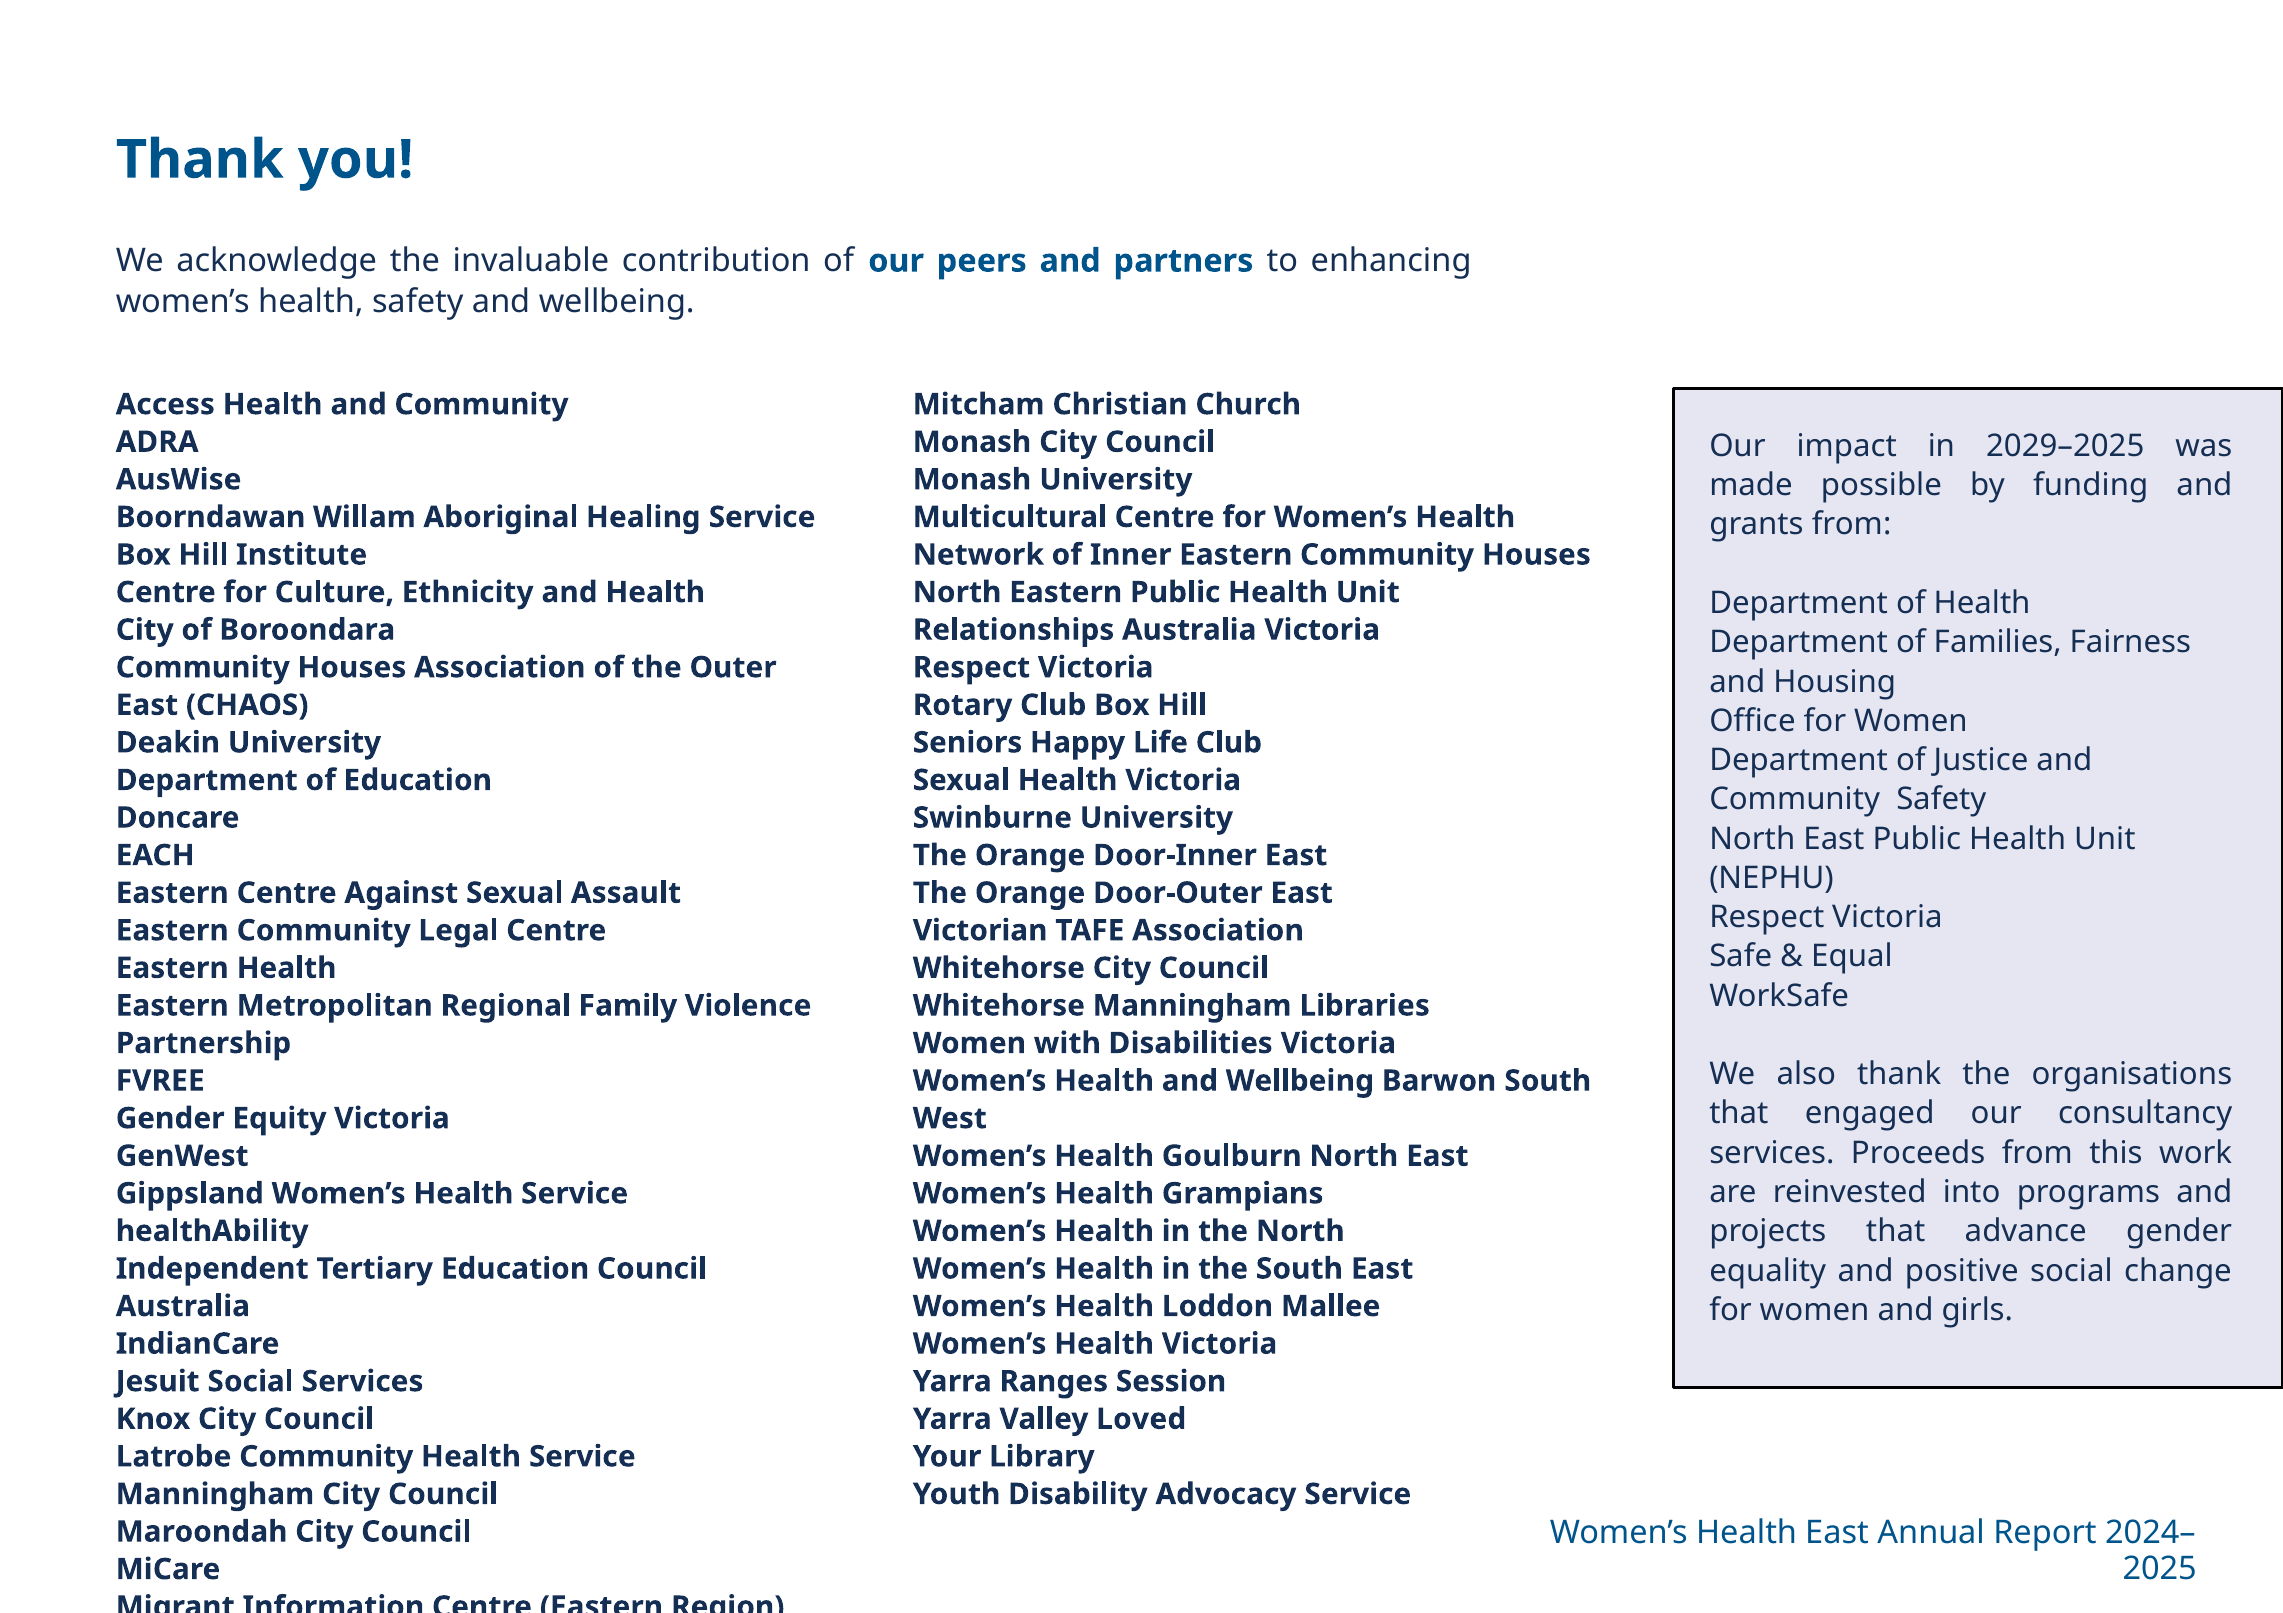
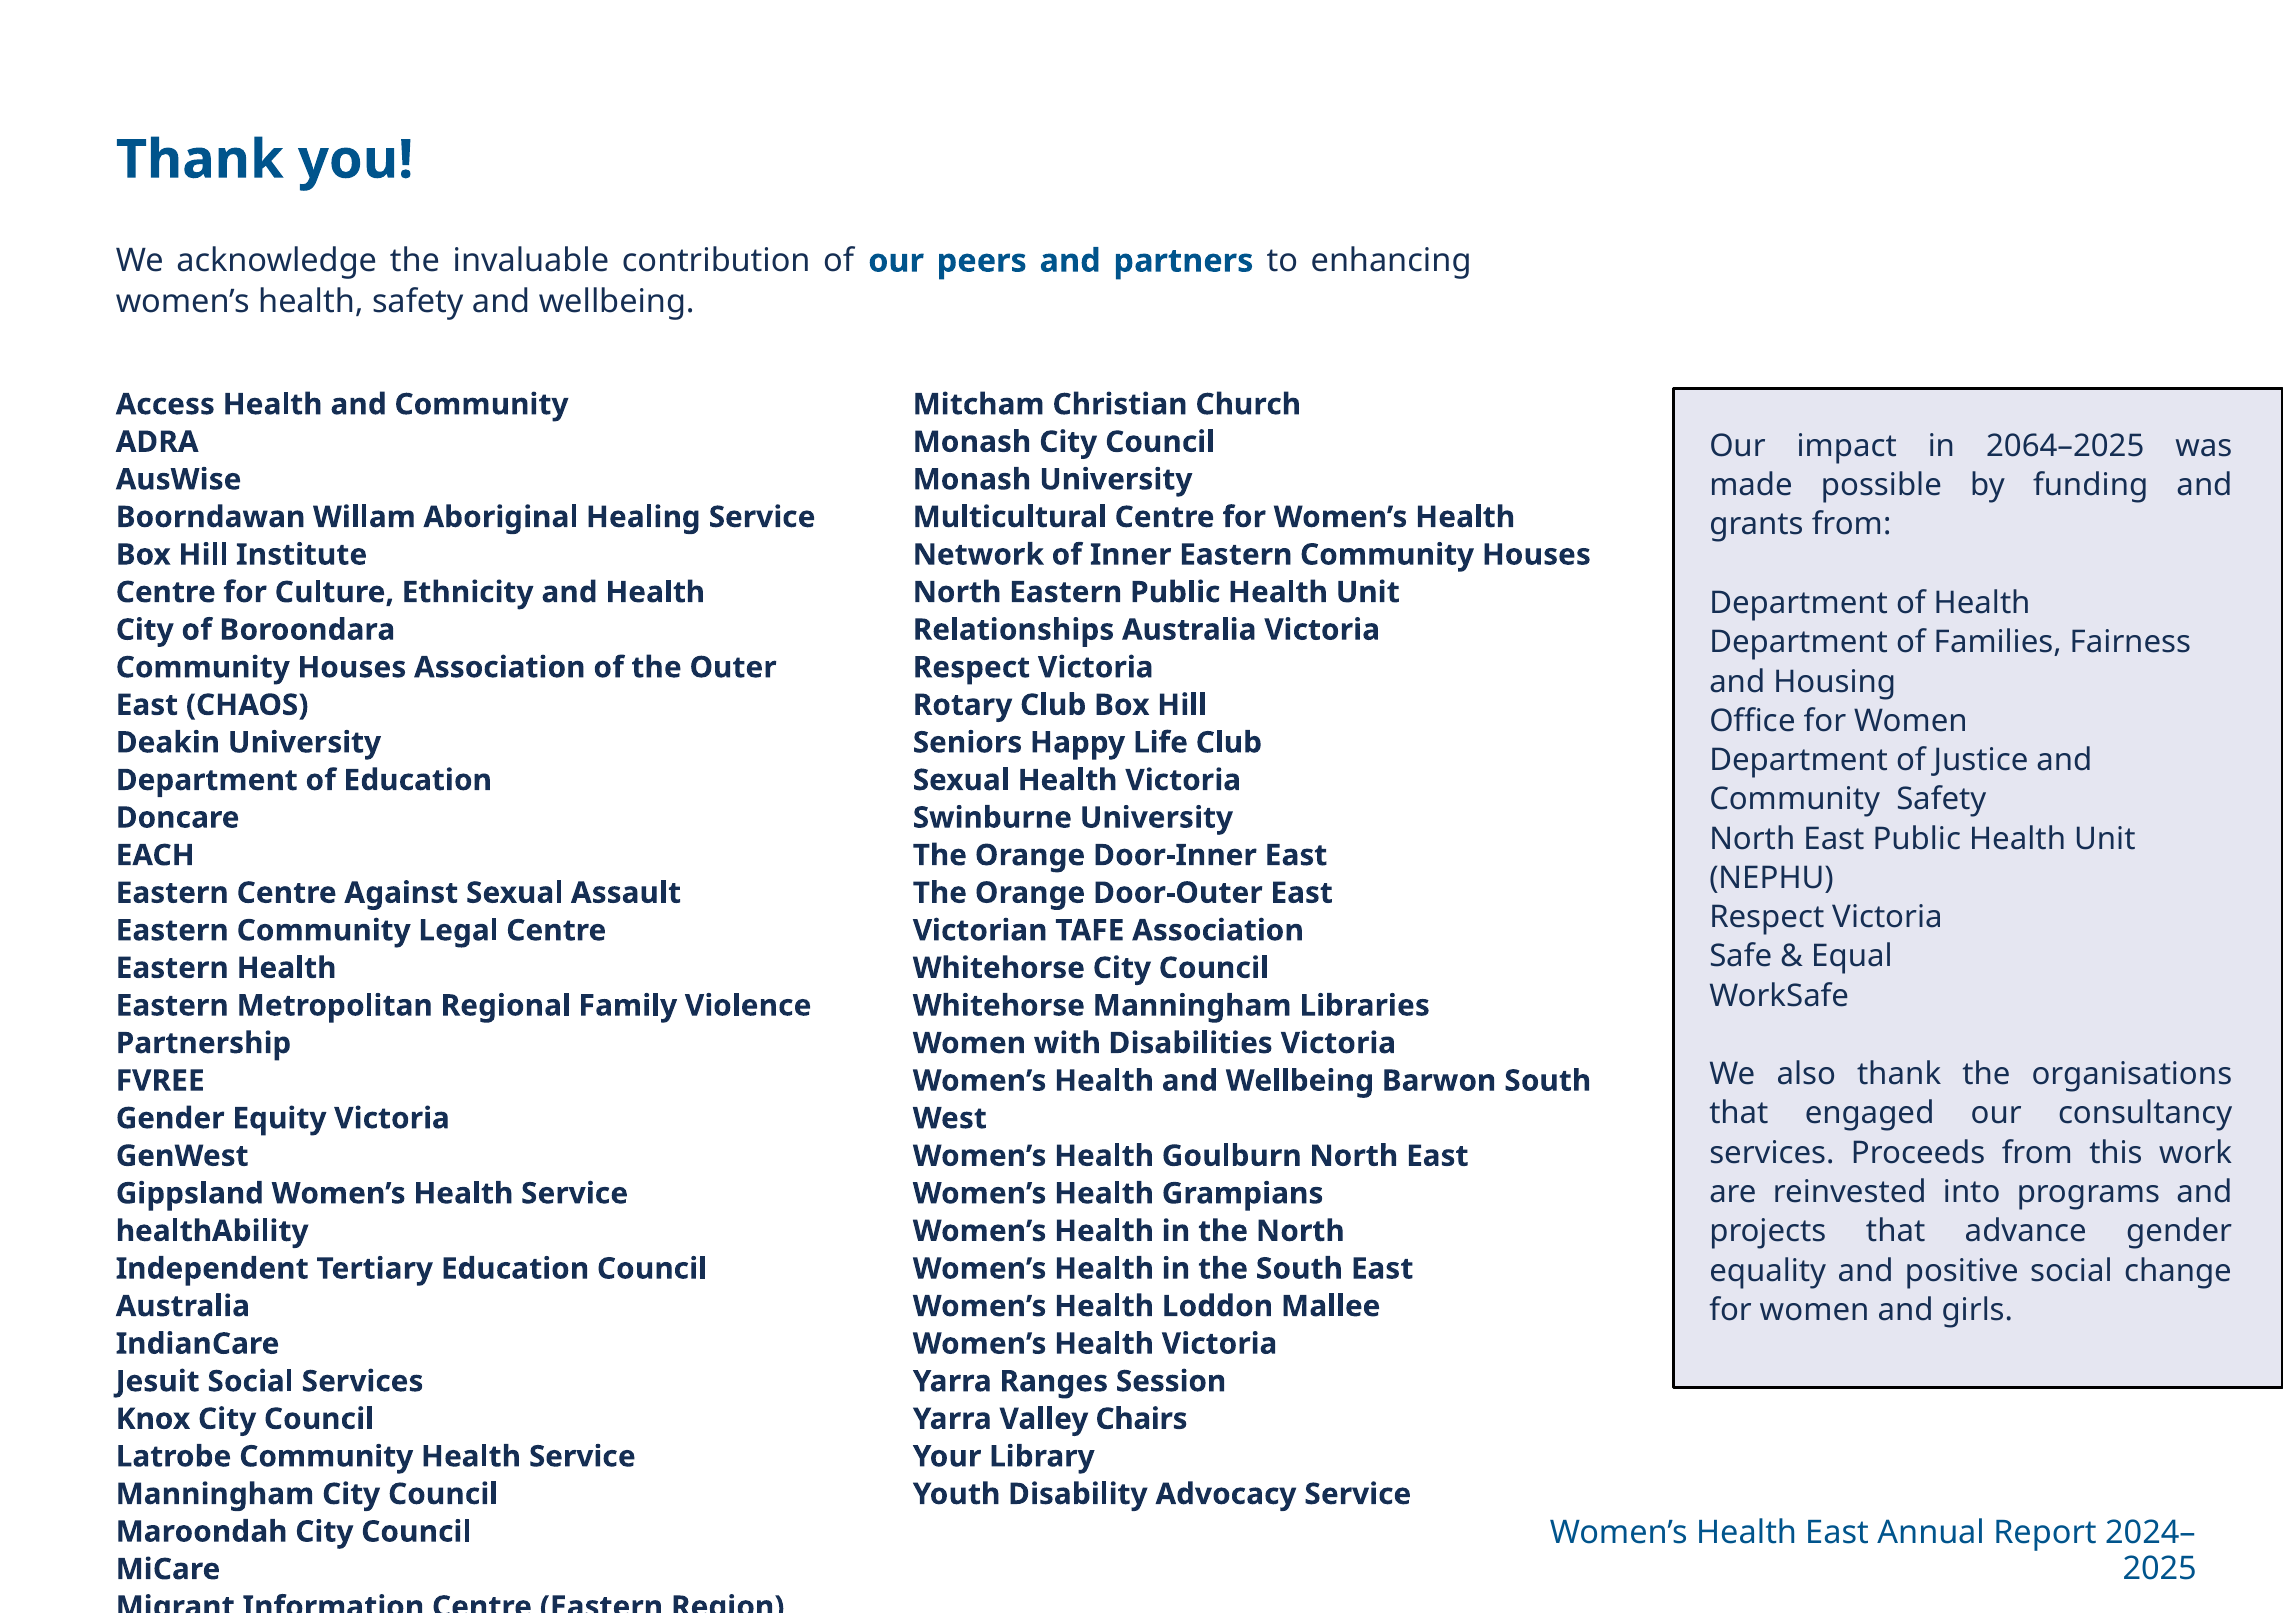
2029–2025: 2029–2025 -> 2064–2025
Loved: Loved -> Chairs
